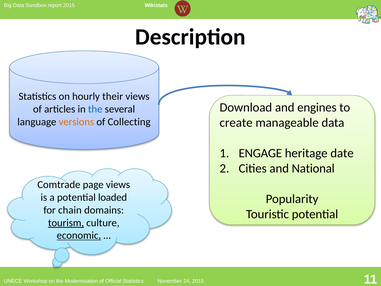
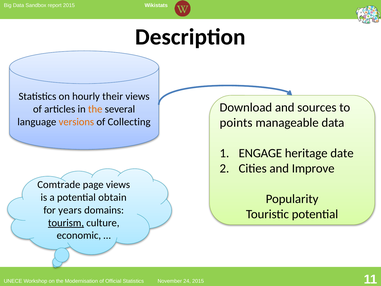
engines: engines -> sources
the at (95, 109) colour: blue -> orange
create: create -> points
National: National -> Improve
loaded: loaded -> obtain
chain: chain -> years
economic underline: present -> none
